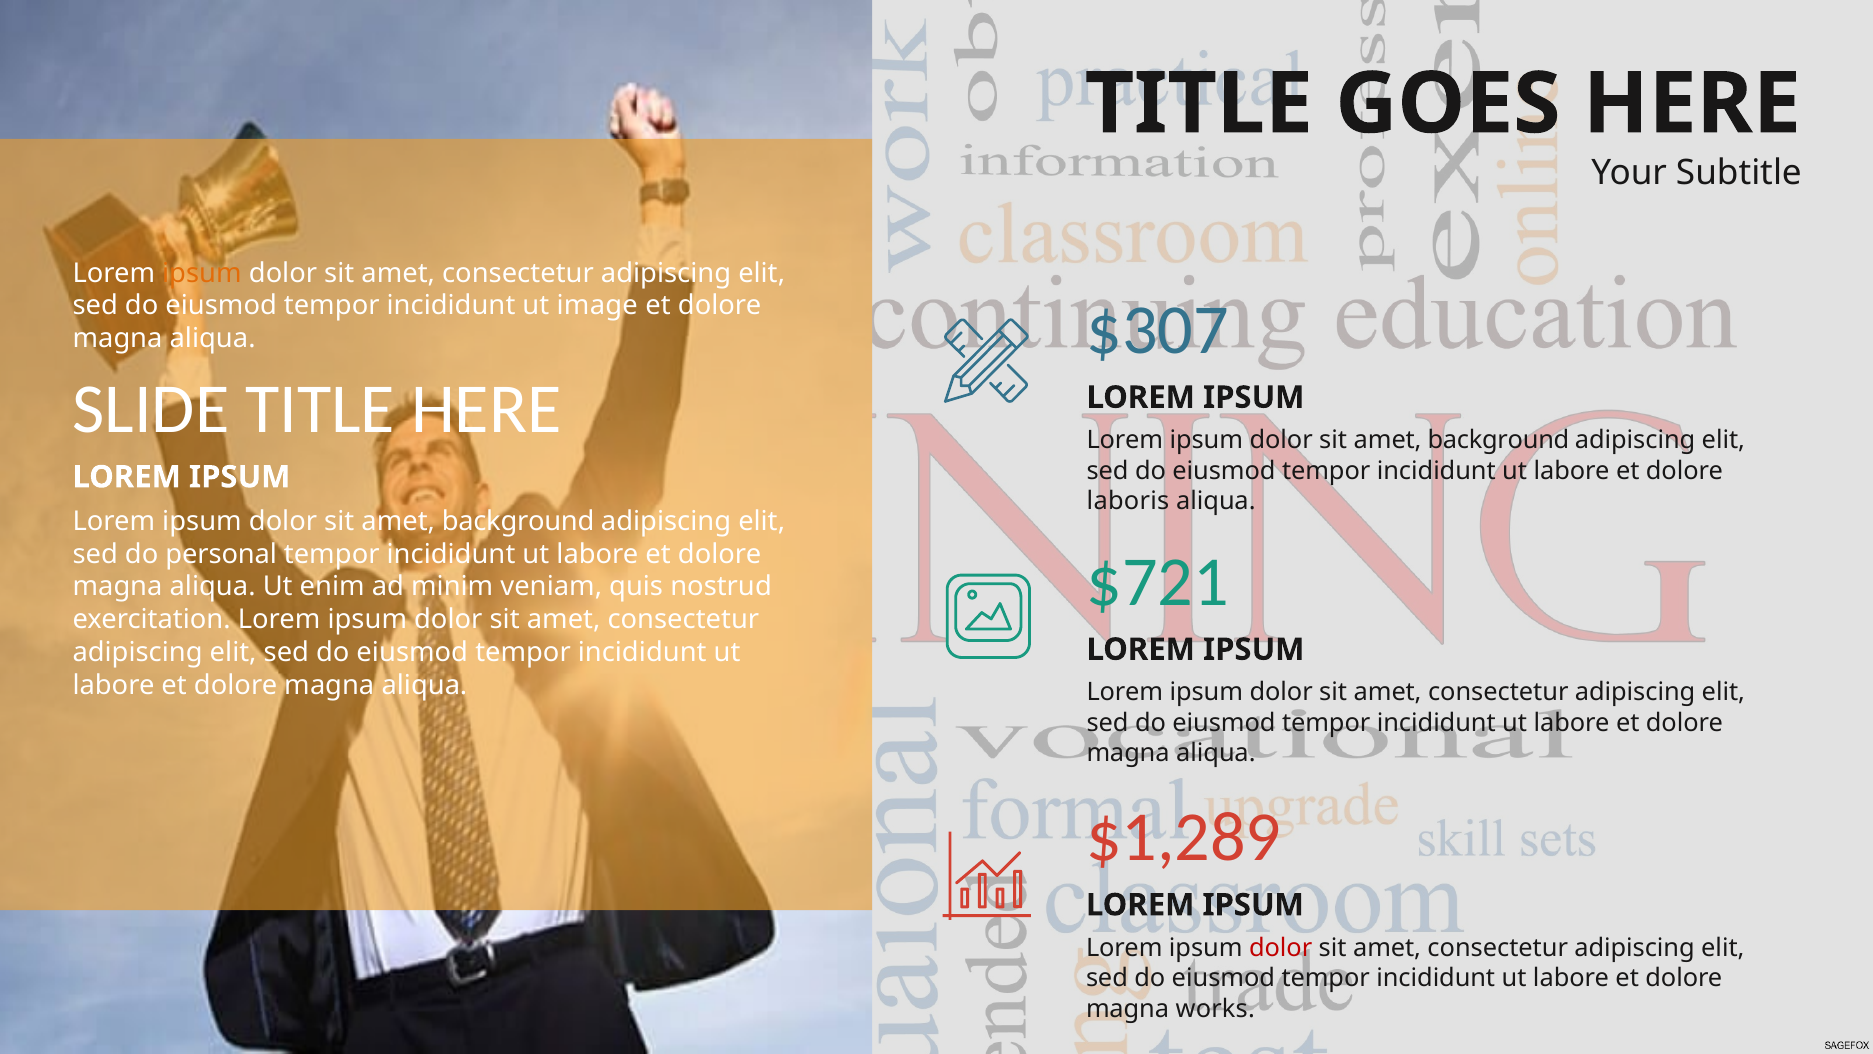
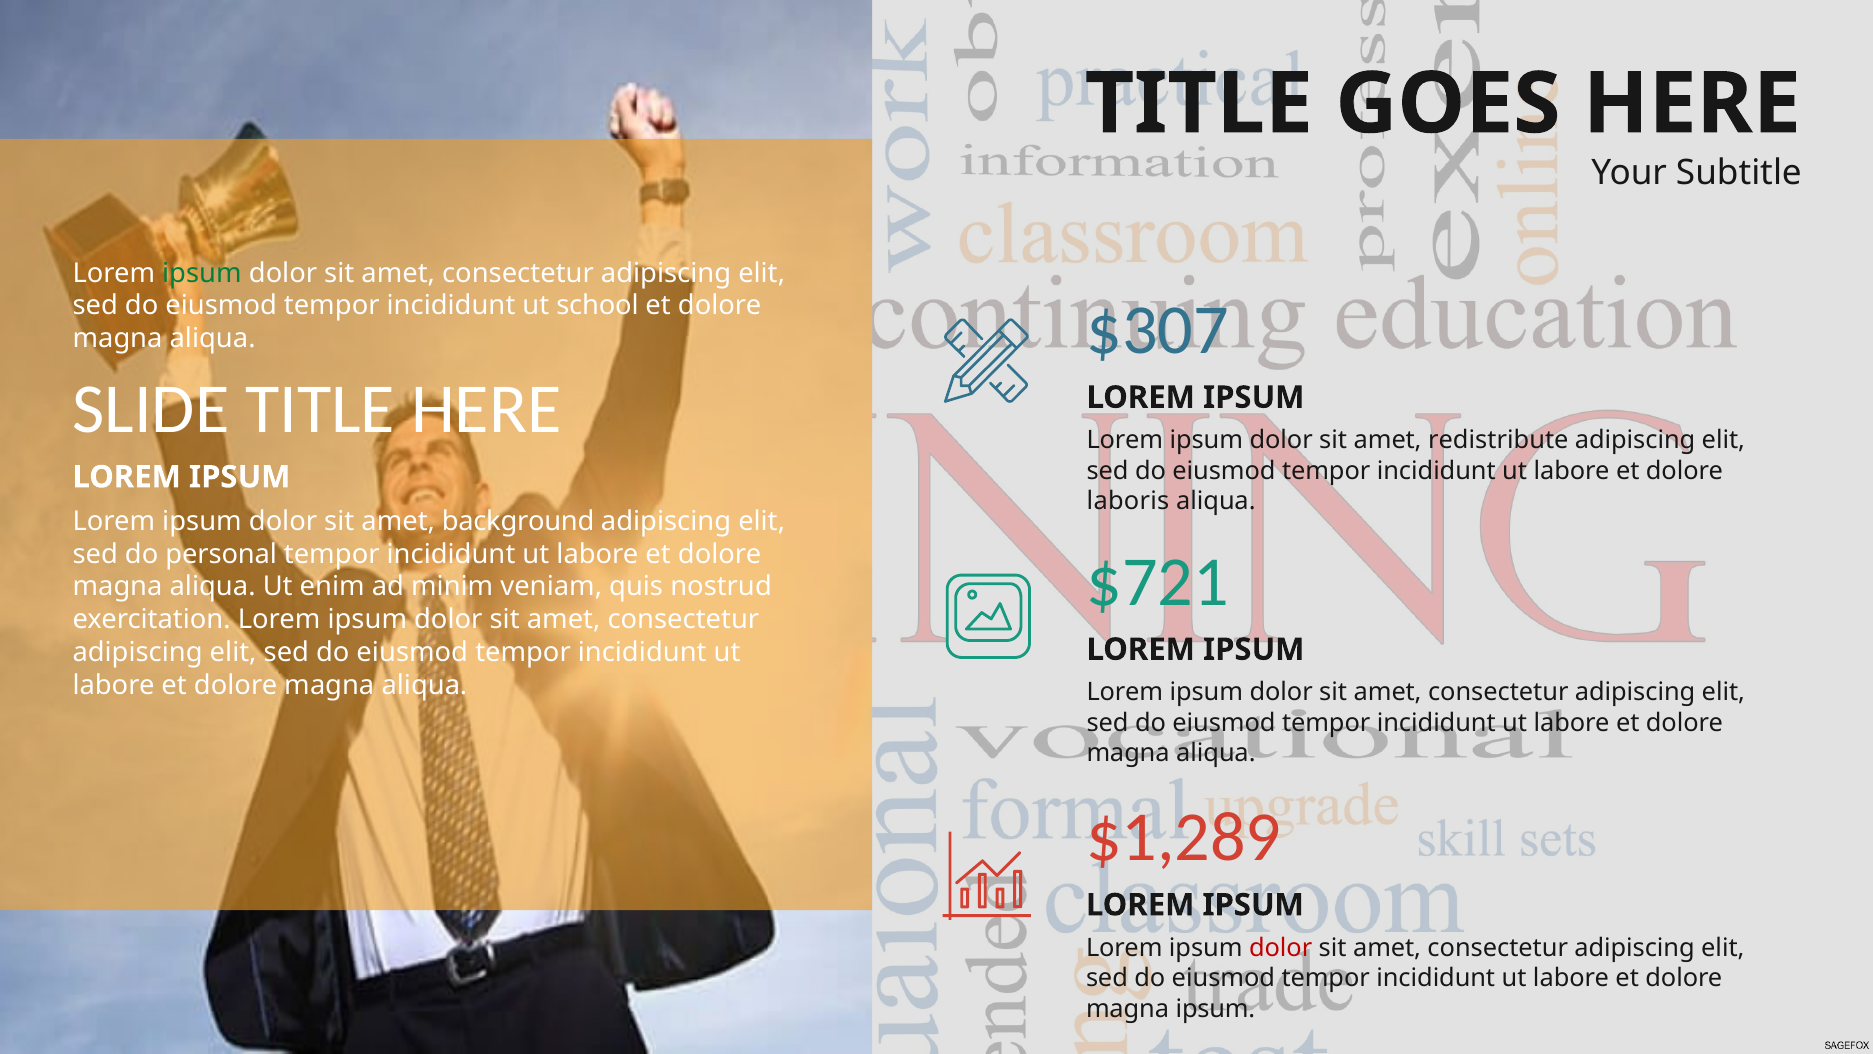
ipsum at (202, 273) colour: orange -> green
image: image -> school
background at (1498, 440): background -> redistribute
magna works: works -> ipsum
